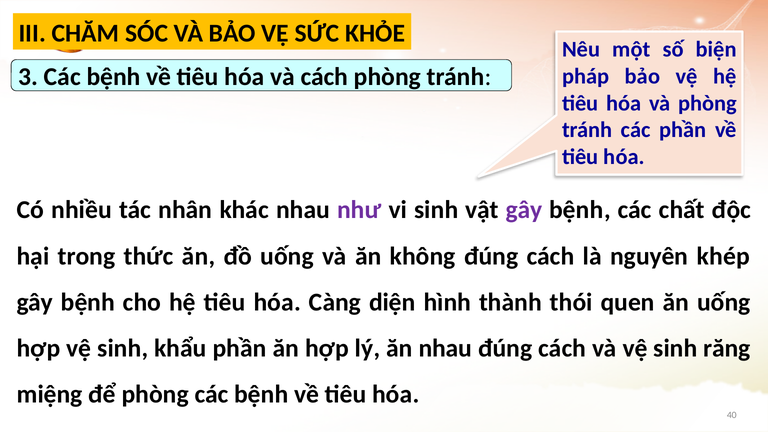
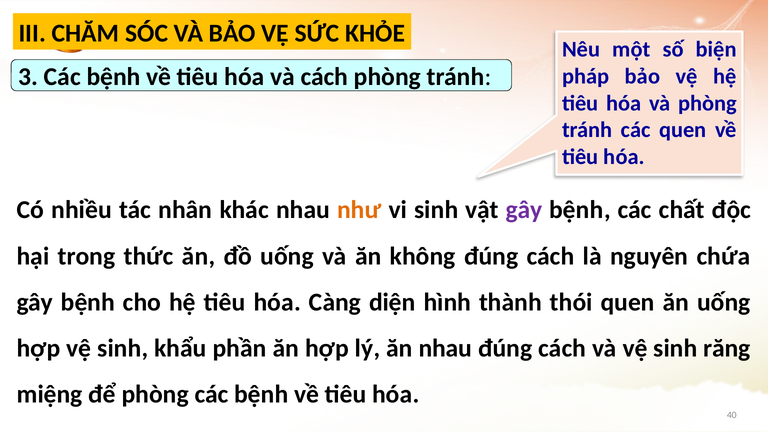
các phần: phần -> quen
như colour: purple -> orange
khép: khép -> chứa
